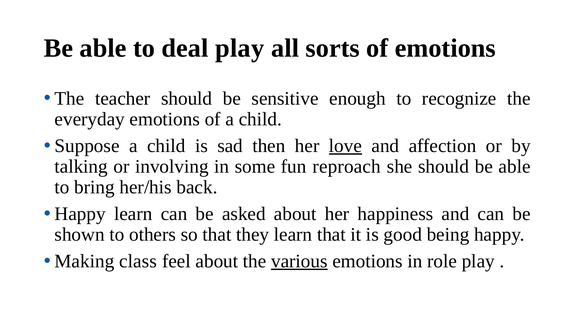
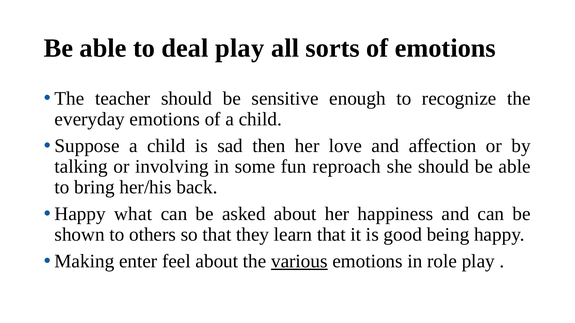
love underline: present -> none
Happy learn: learn -> what
class: class -> enter
